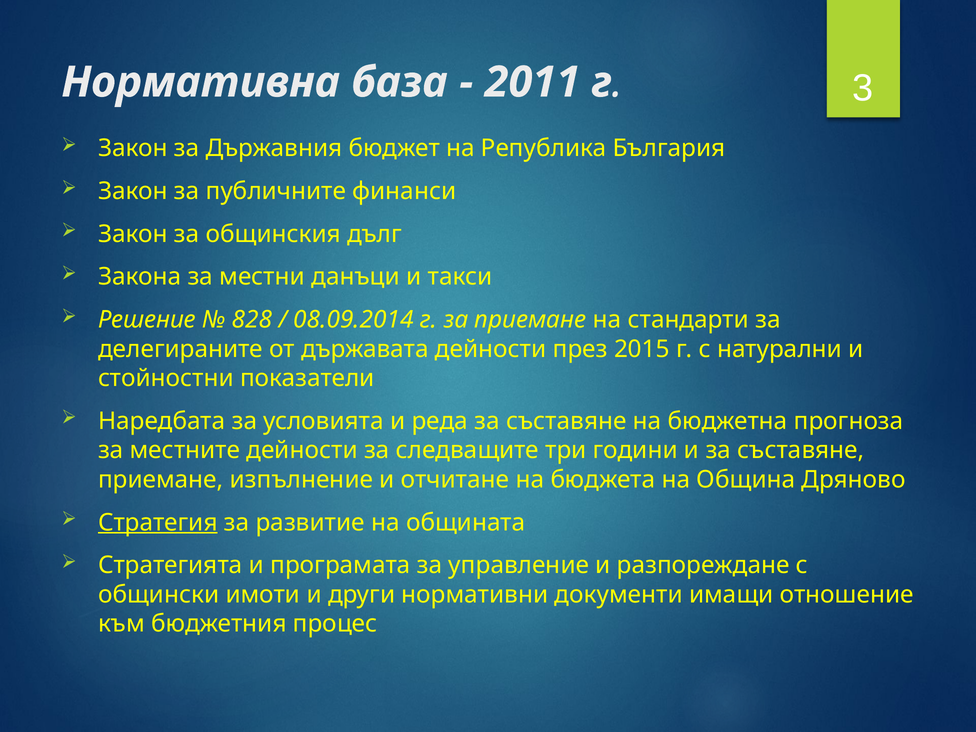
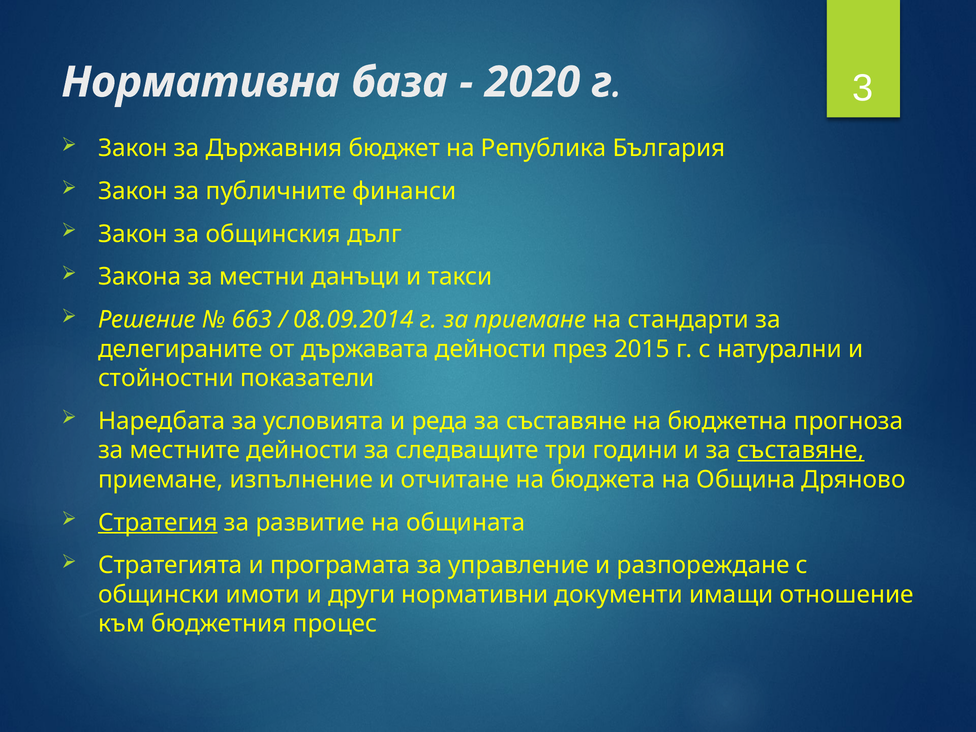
2011: 2011 -> 2020
828: 828 -> 663
съставяне at (801, 450) underline: none -> present
